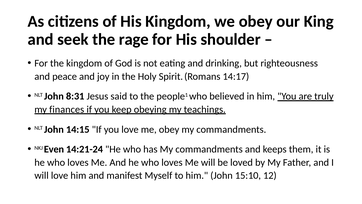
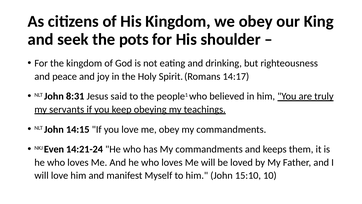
rage: rage -> pots
finances: finances -> servants
12: 12 -> 10
